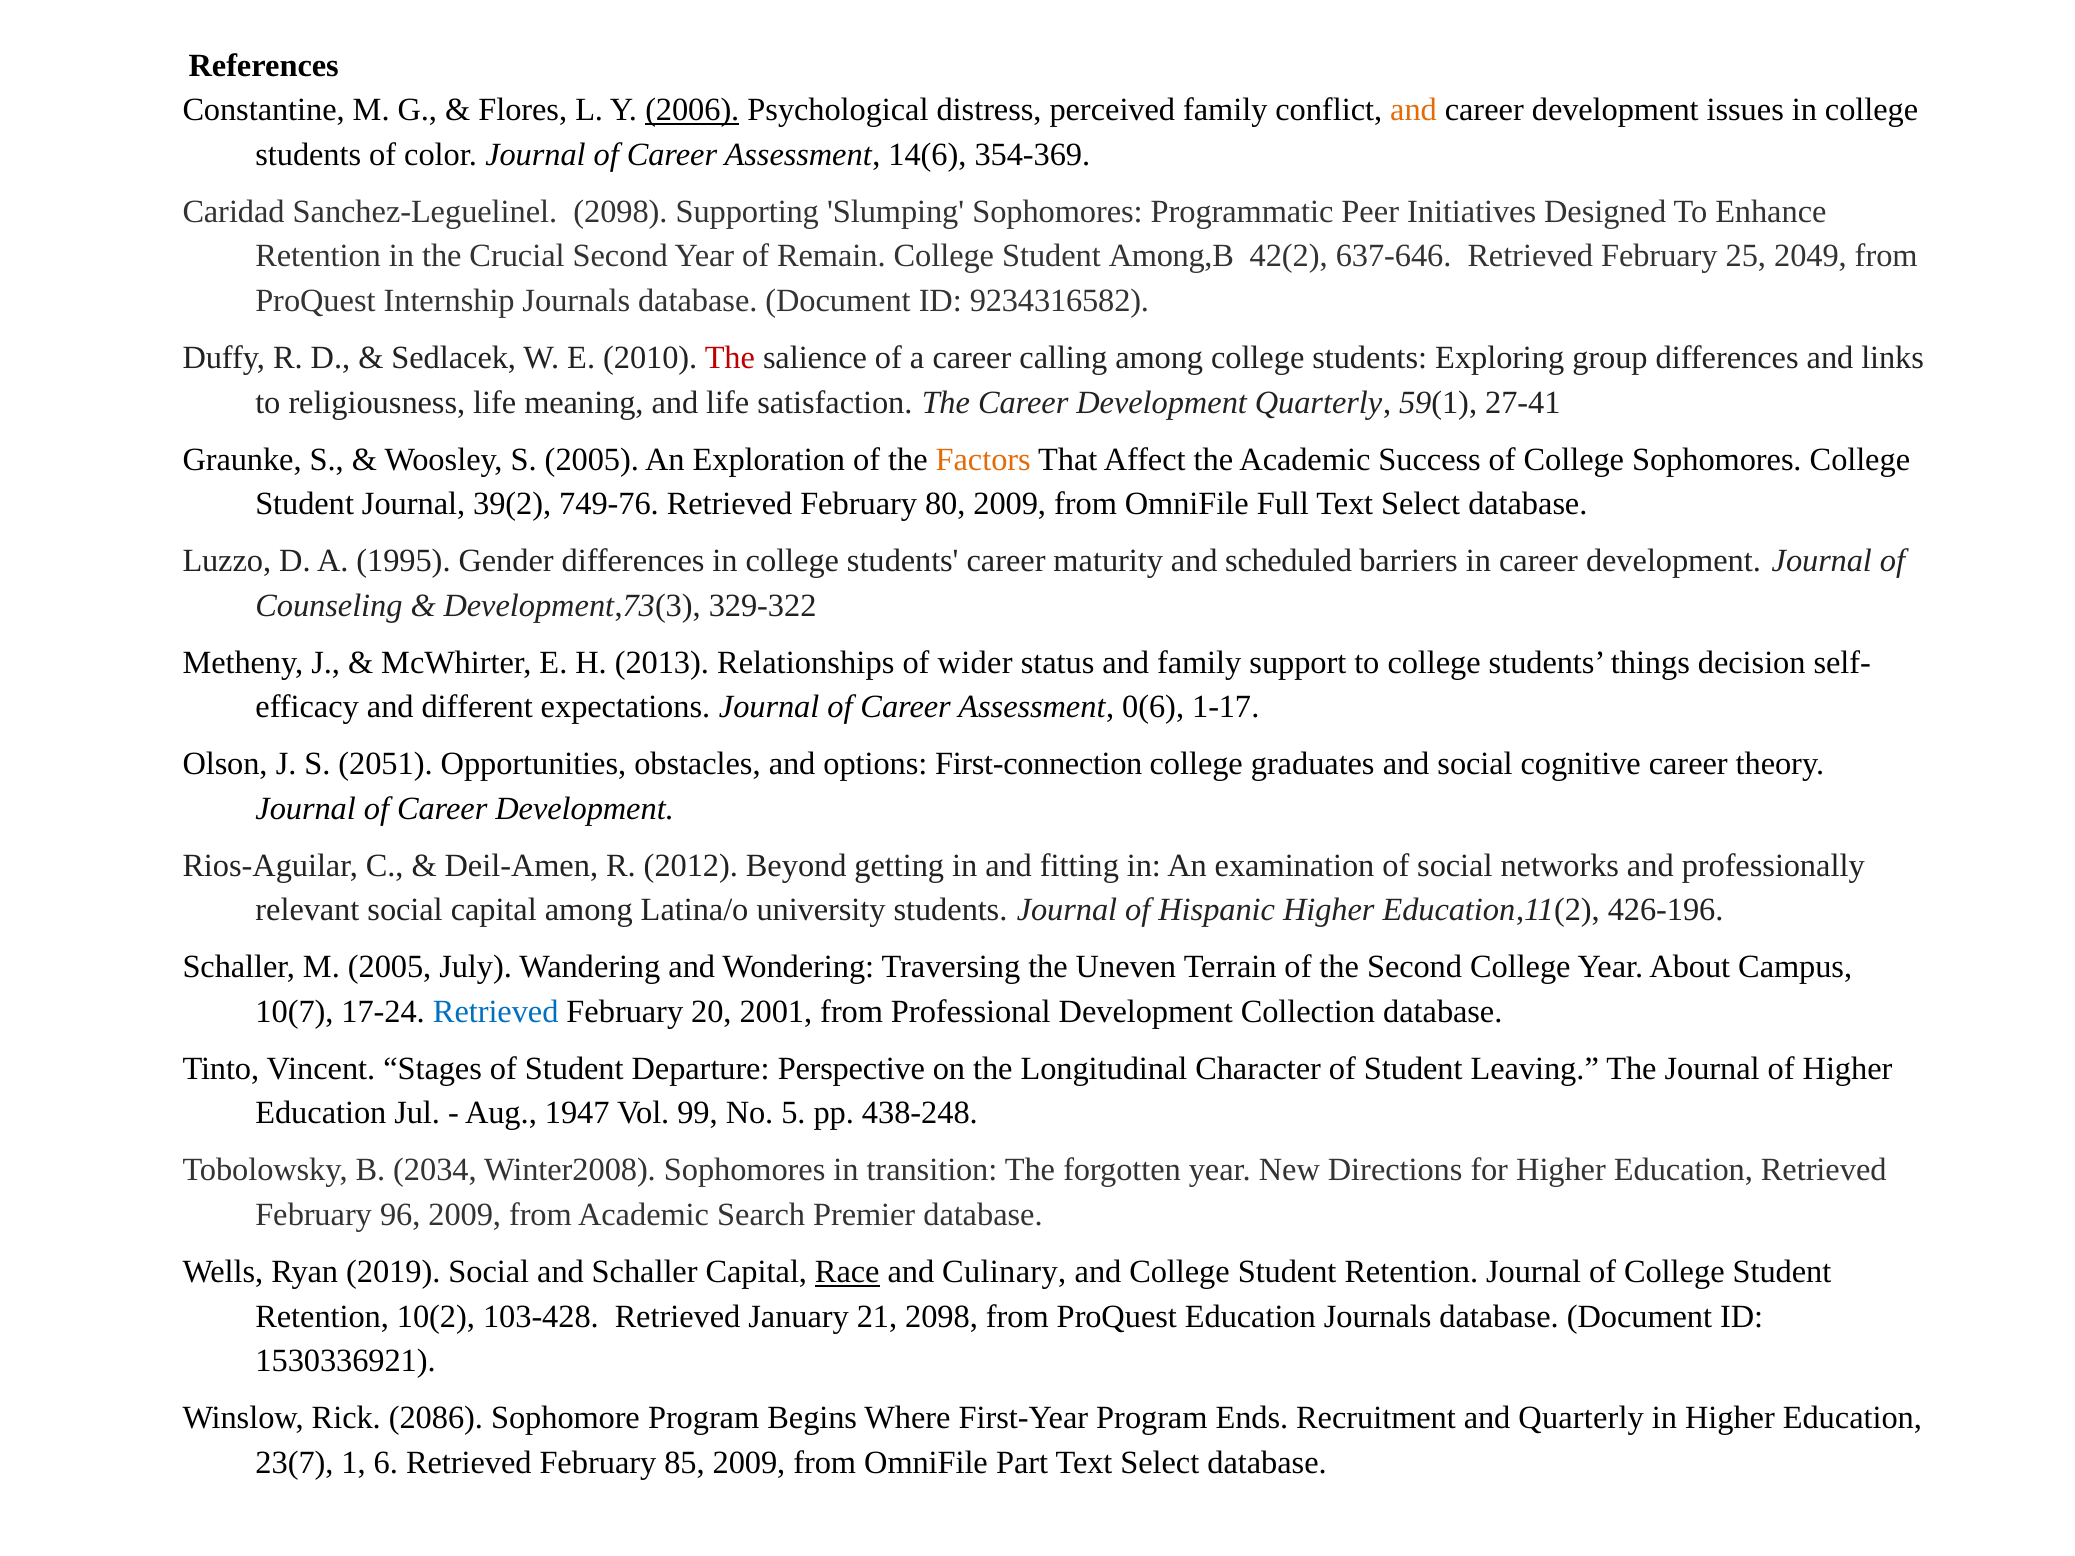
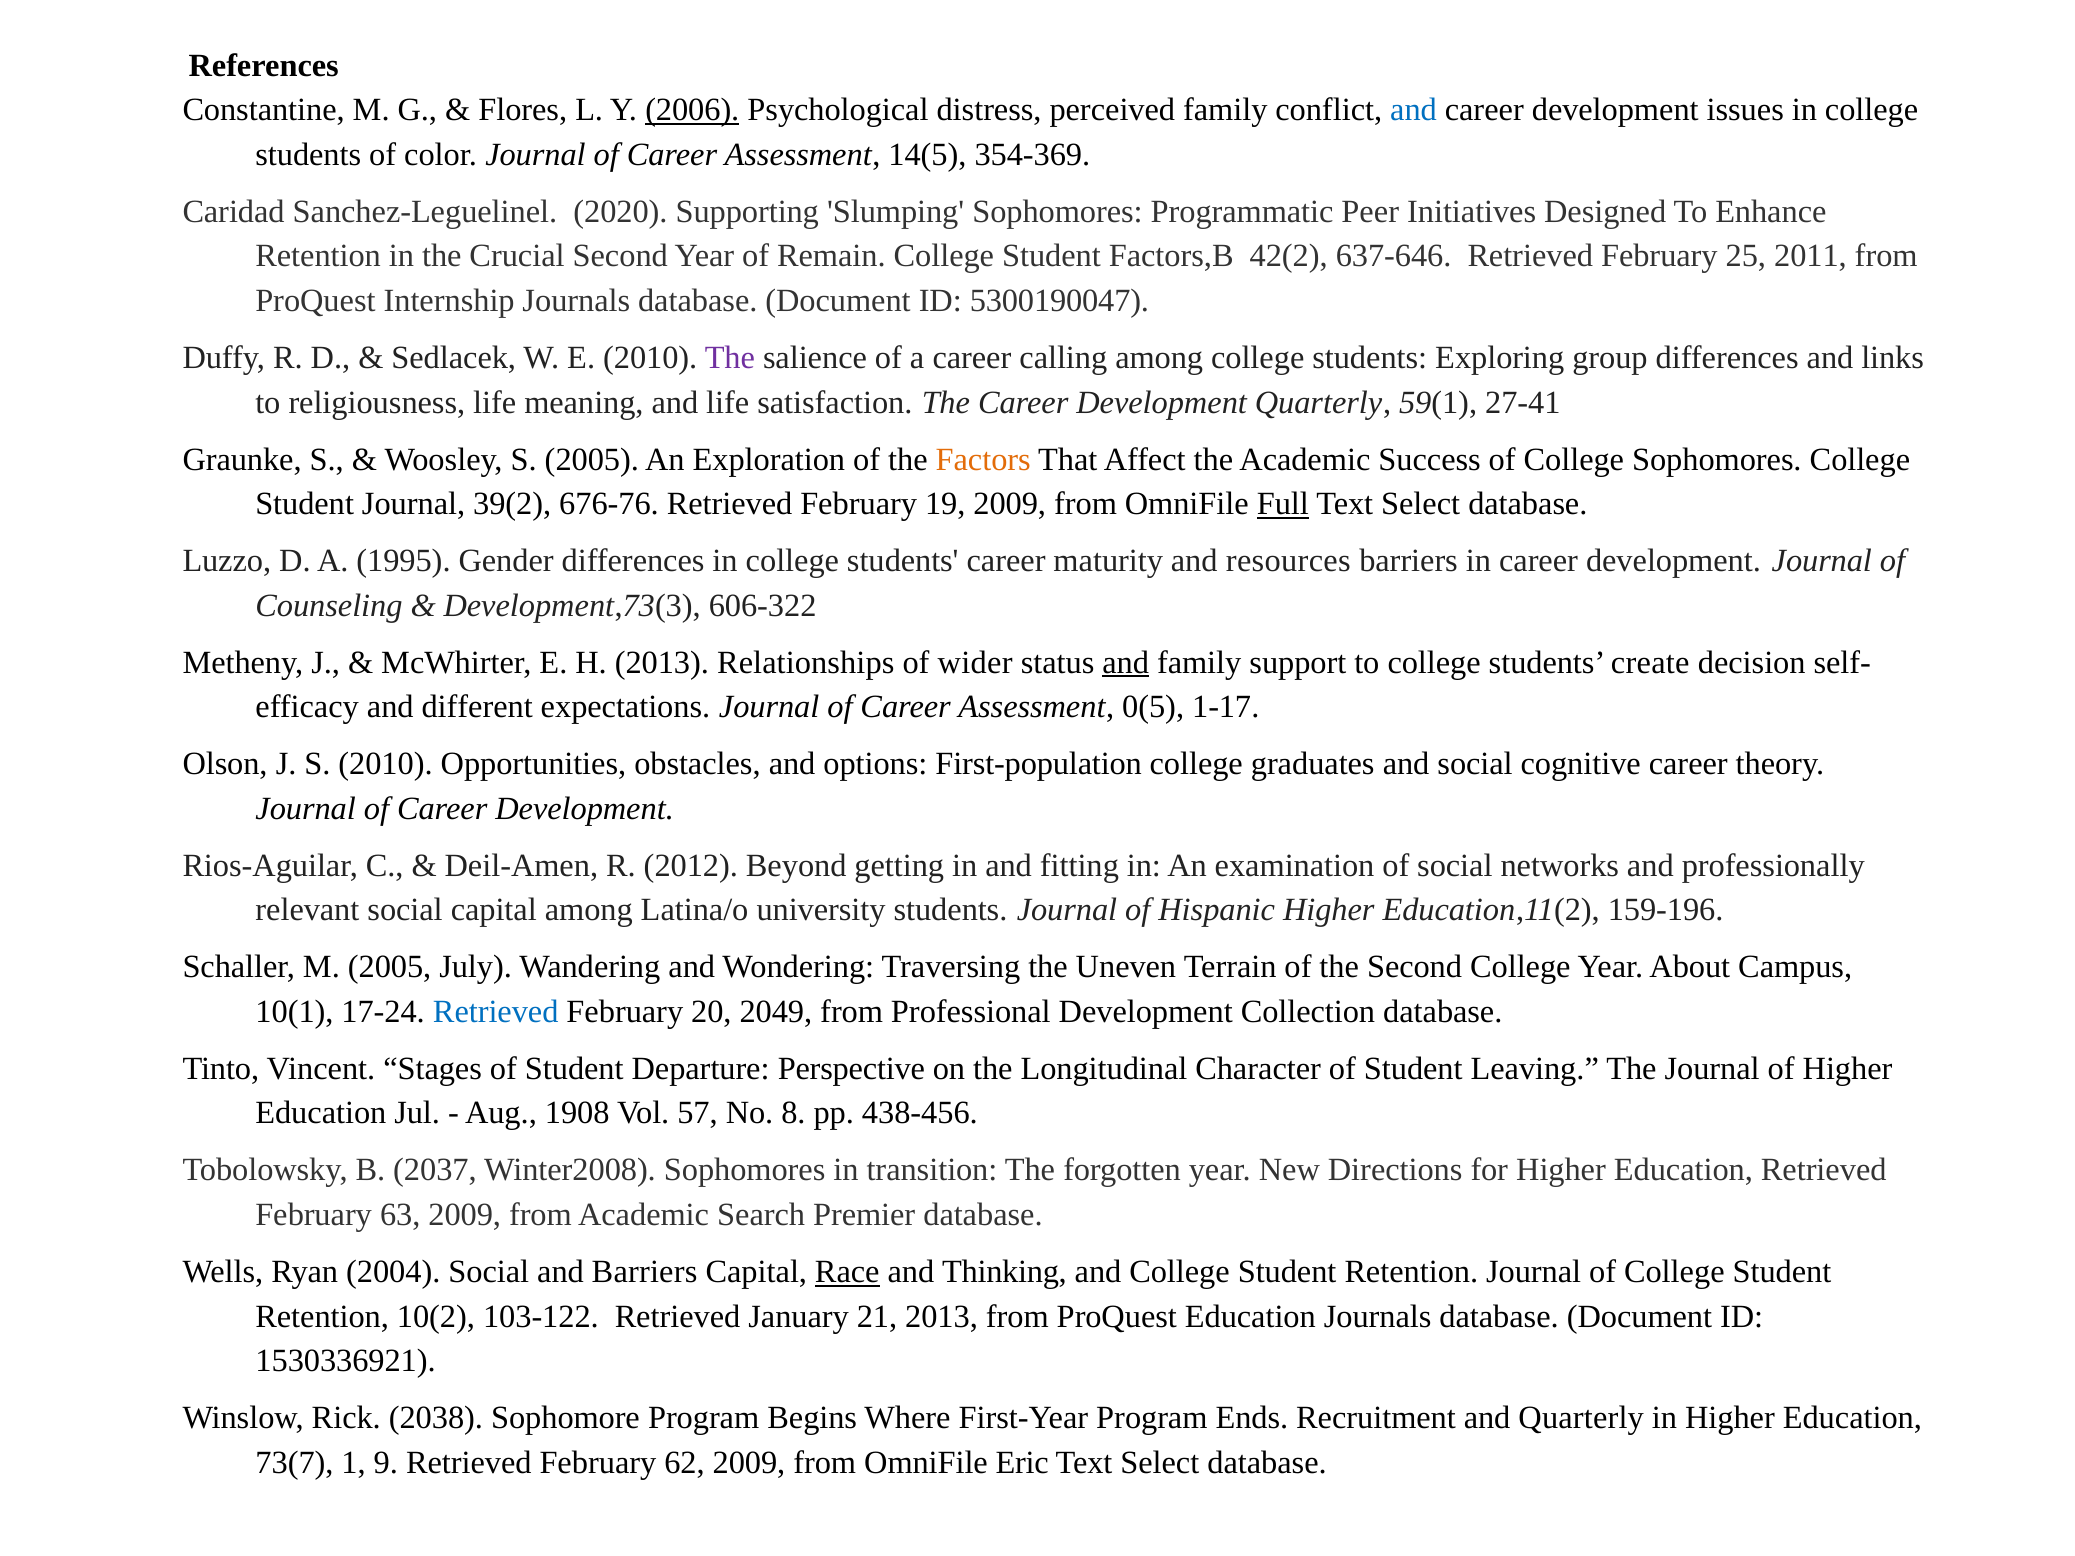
and at (1414, 110) colour: orange -> blue
14(6: 14(6 -> 14(5
Sanchez-Leguelinel 2098: 2098 -> 2020
Among,B: Among,B -> Factors,B
2049: 2049 -> 2011
9234316582: 9234316582 -> 5300190047
The at (730, 358) colour: red -> purple
749-76: 749-76 -> 676-76
80: 80 -> 19
Full underline: none -> present
scheduled: scheduled -> resources
329-322: 329-322 -> 606-322
and at (1126, 663) underline: none -> present
things: things -> create
0(6: 0(6 -> 0(5
S 2051: 2051 -> 2010
First-connection: First-connection -> First-population
426-196: 426-196 -> 159-196
10(7: 10(7 -> 10(1
2001: 2001 -> 2049
1947: 1947 -> 1908
99: 99 -> 57
5: 5 -> 8
438-248: 438-248 -> 438-456
2034: 2034 -> 2037
96: 96 -> 63
2019: 2019 -> 2004
and Schaller: Schaller -> Barriers
Culinary: Culinary -> Thinking
103-428: 103-428 -> 103-122
21 2098: 2098 -> 2013
2086: 2086 -> 2038
23(7: 23(7 -> 73(7
6: 6 -> 9
85: 85 -> 62
Part: Part -> Eric
